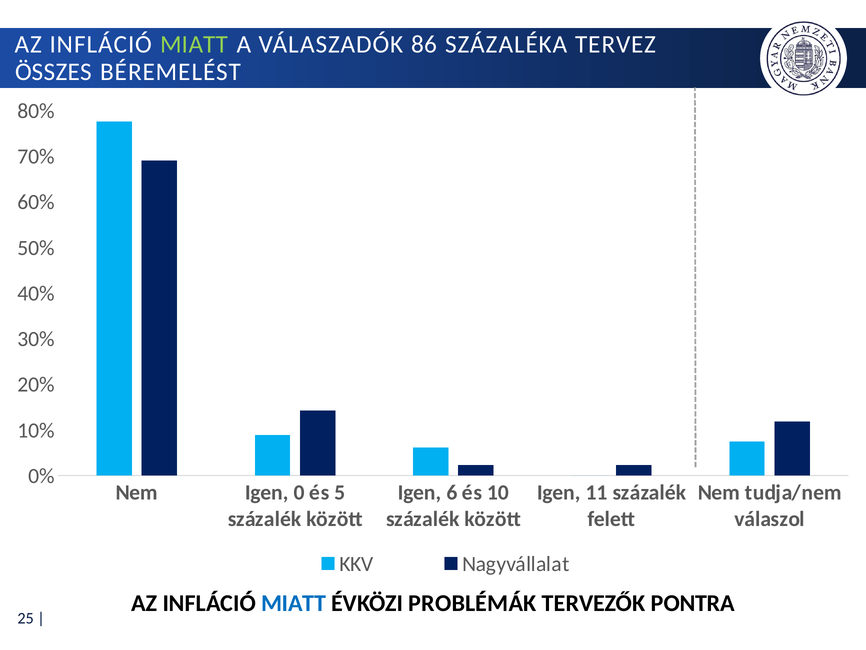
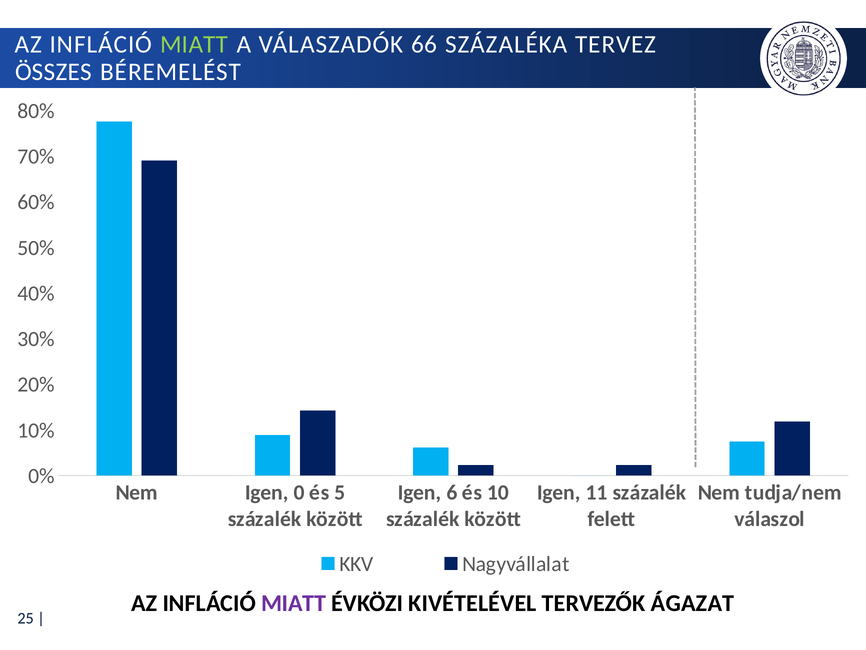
86: 86 -> 66
MIATT at (294, 603) colour: blue -> purple
PROBLÉMÁK: PROBLÉMÁK -> KIVÉTELÉVEL
PONTRA: PONTRA -> ÁGAZAT
